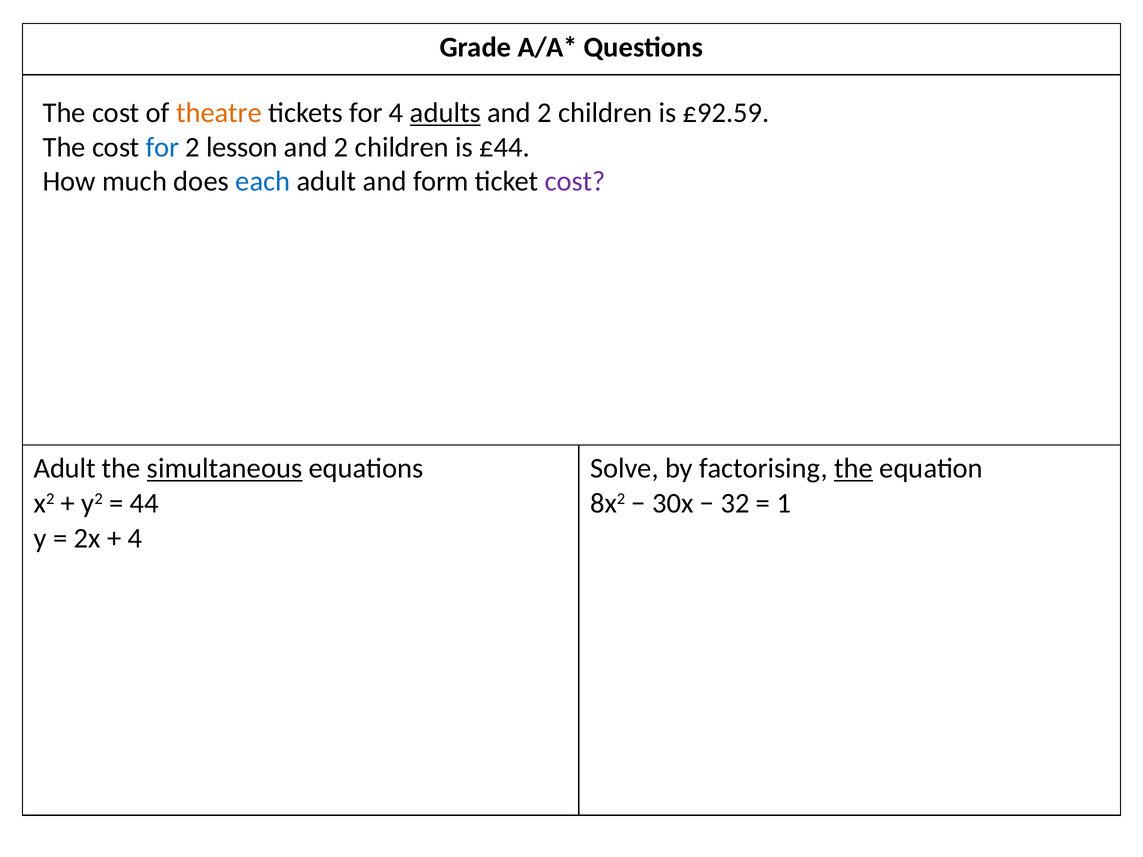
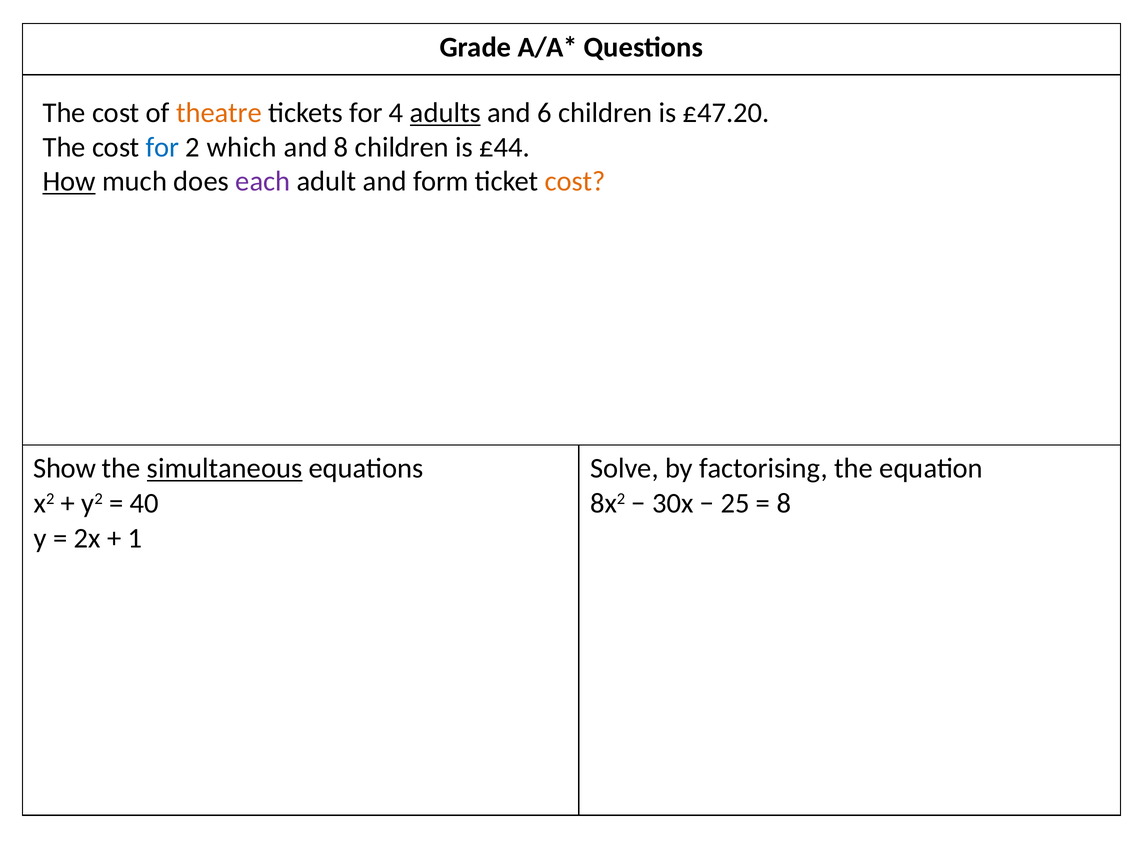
2 at (544, 113): 2 -> 6
£92.59: £92.59 -> £47.20
lesson: lesson -> which
2 at (341, 147): 2 -> 8
How underline: none -> present
each colour: blue -> purple
cost at (575, 181) colour: purple -> orange
Adult at (65, 469): Adult -> Show
the at (853, 469) underline: present -> none
44: 44 -> 40
32: 32 -> 25
1 at (784, 504): 1 -> 8
4 at (135, 538): 4 -> 1
